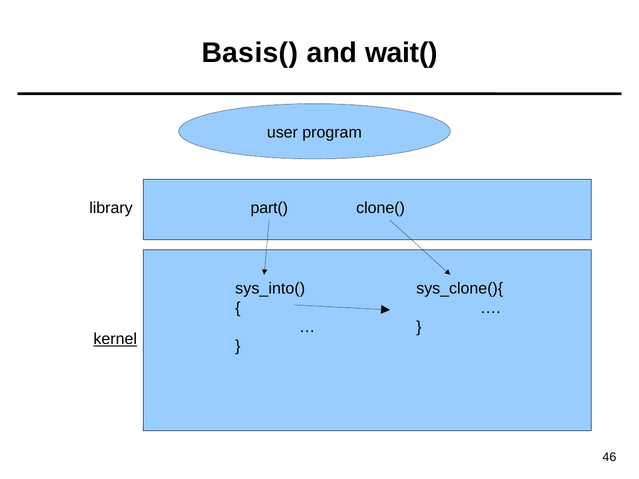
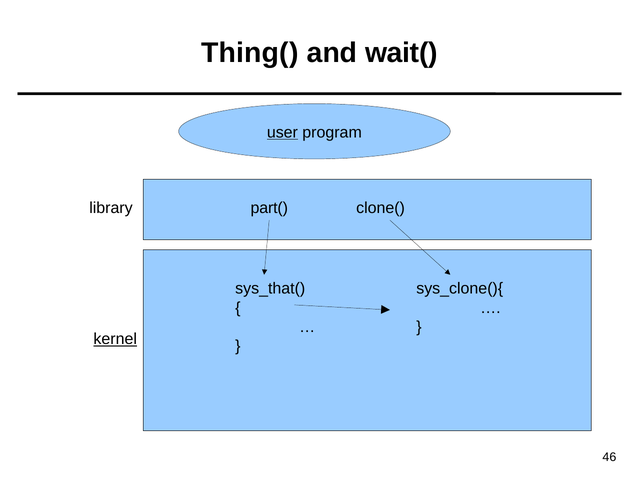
Basis(: Basis( -> Thing(
user underline: none -> present
sys_into(: sys_into( -> sys_that(
